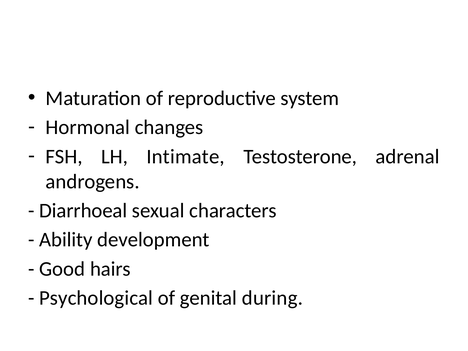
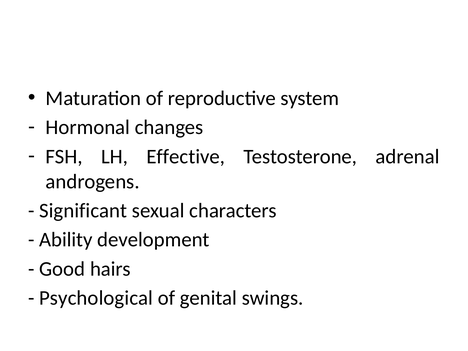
Intimate: Intimate -> Effective
Diarrhoeal: Diarrhoeal -> Significant
during: during -> swings
